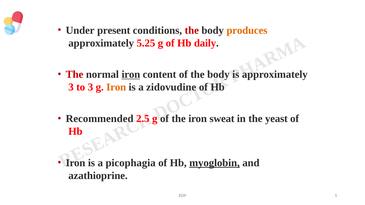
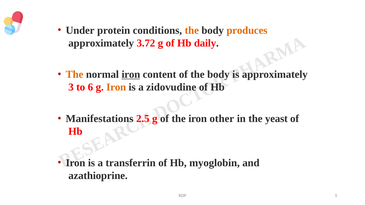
present: present -> protein
the at (192, 30) colour: red -> orange
5.25: 5.25 -> 3.72
The at (75, 75) colour: red -> orange
to 3: 3 -> 6
Recommended: Recommended -> Manifestations
sweat: sweat -> other
picophagia: picophagia -> transferrin
myoglobin underline: present -> none
